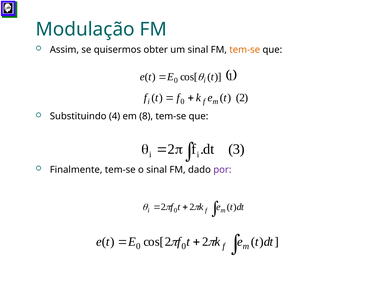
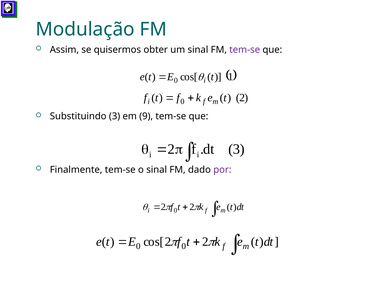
tem-se at (245, 50) colour: orange -> purple
Substituindo 4: 4 -> 3
8: 8 -> 9
